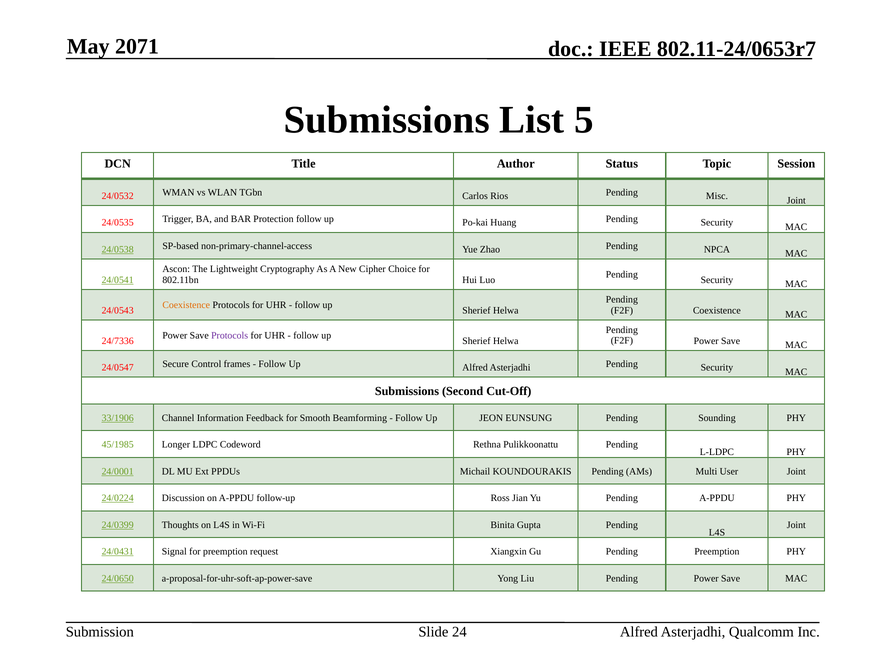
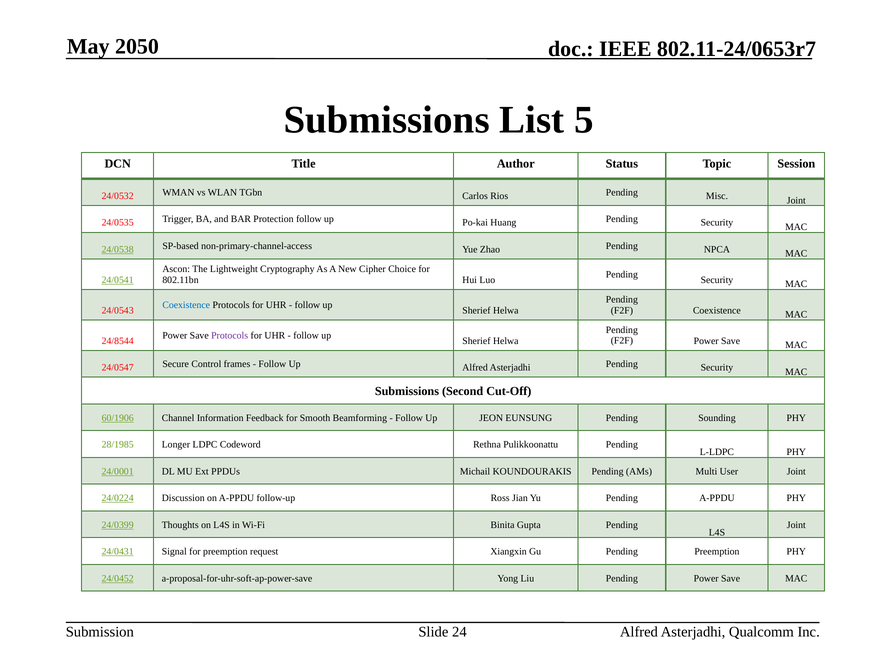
2071: 2071 -> 2050
Coexistence at (186, 305) colour: orange -> blue
24/7336: 24/7336 -> 24/8544
33/1906: 33/1906 -> 60/1906
45/1985: 45/1985 -> 28/1985
24/0650: 24/0650 -> 24/0452
